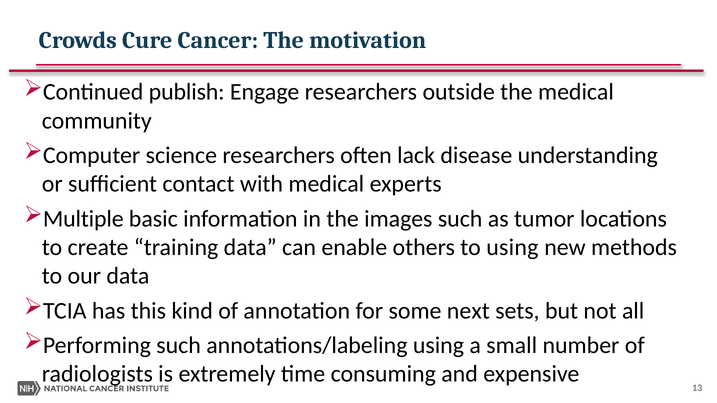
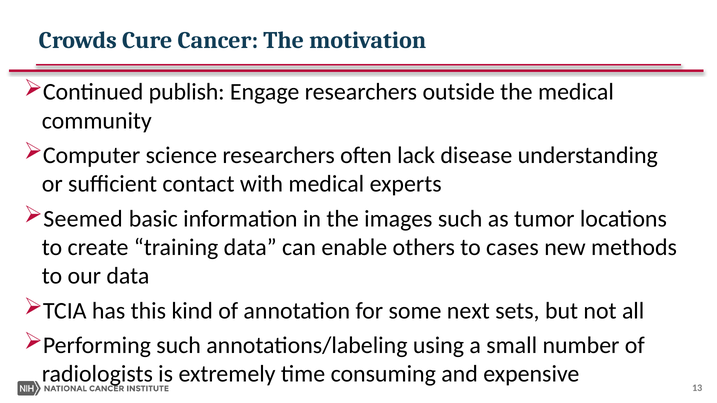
Multiple: Multiple -> Seemed
to using: using -> cases
